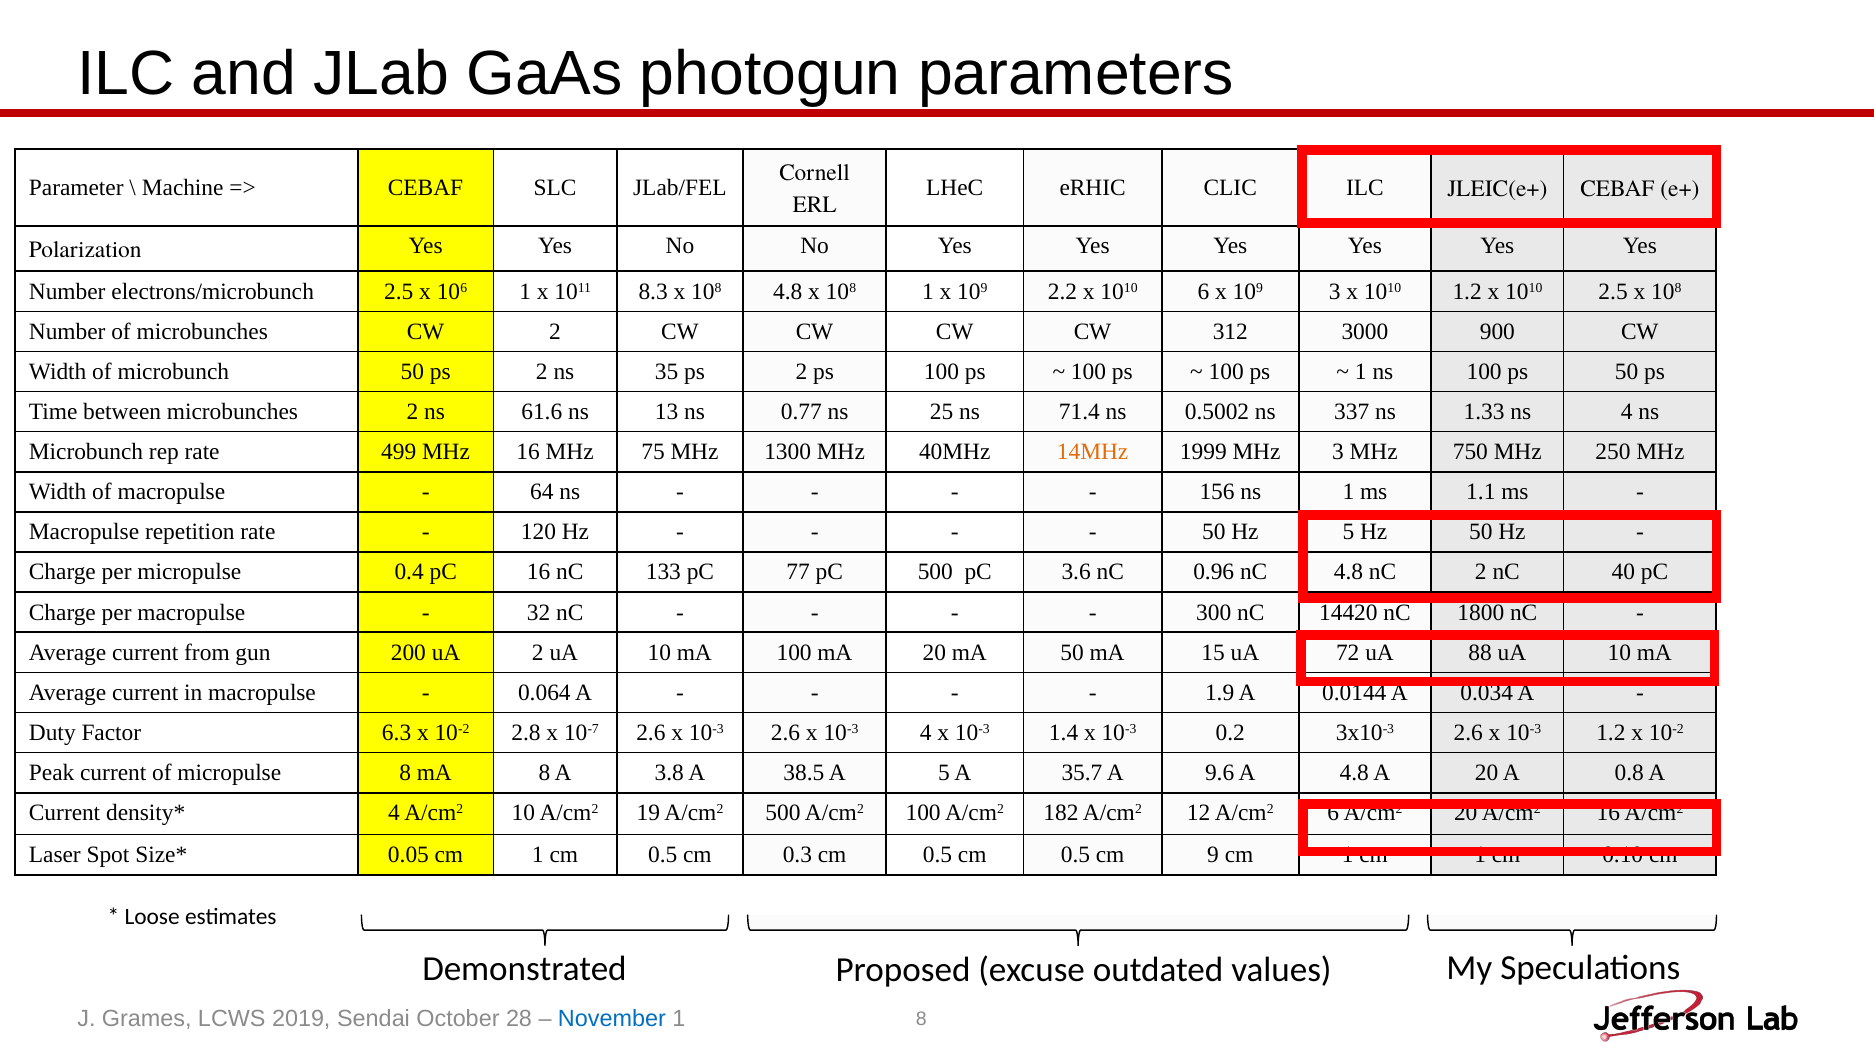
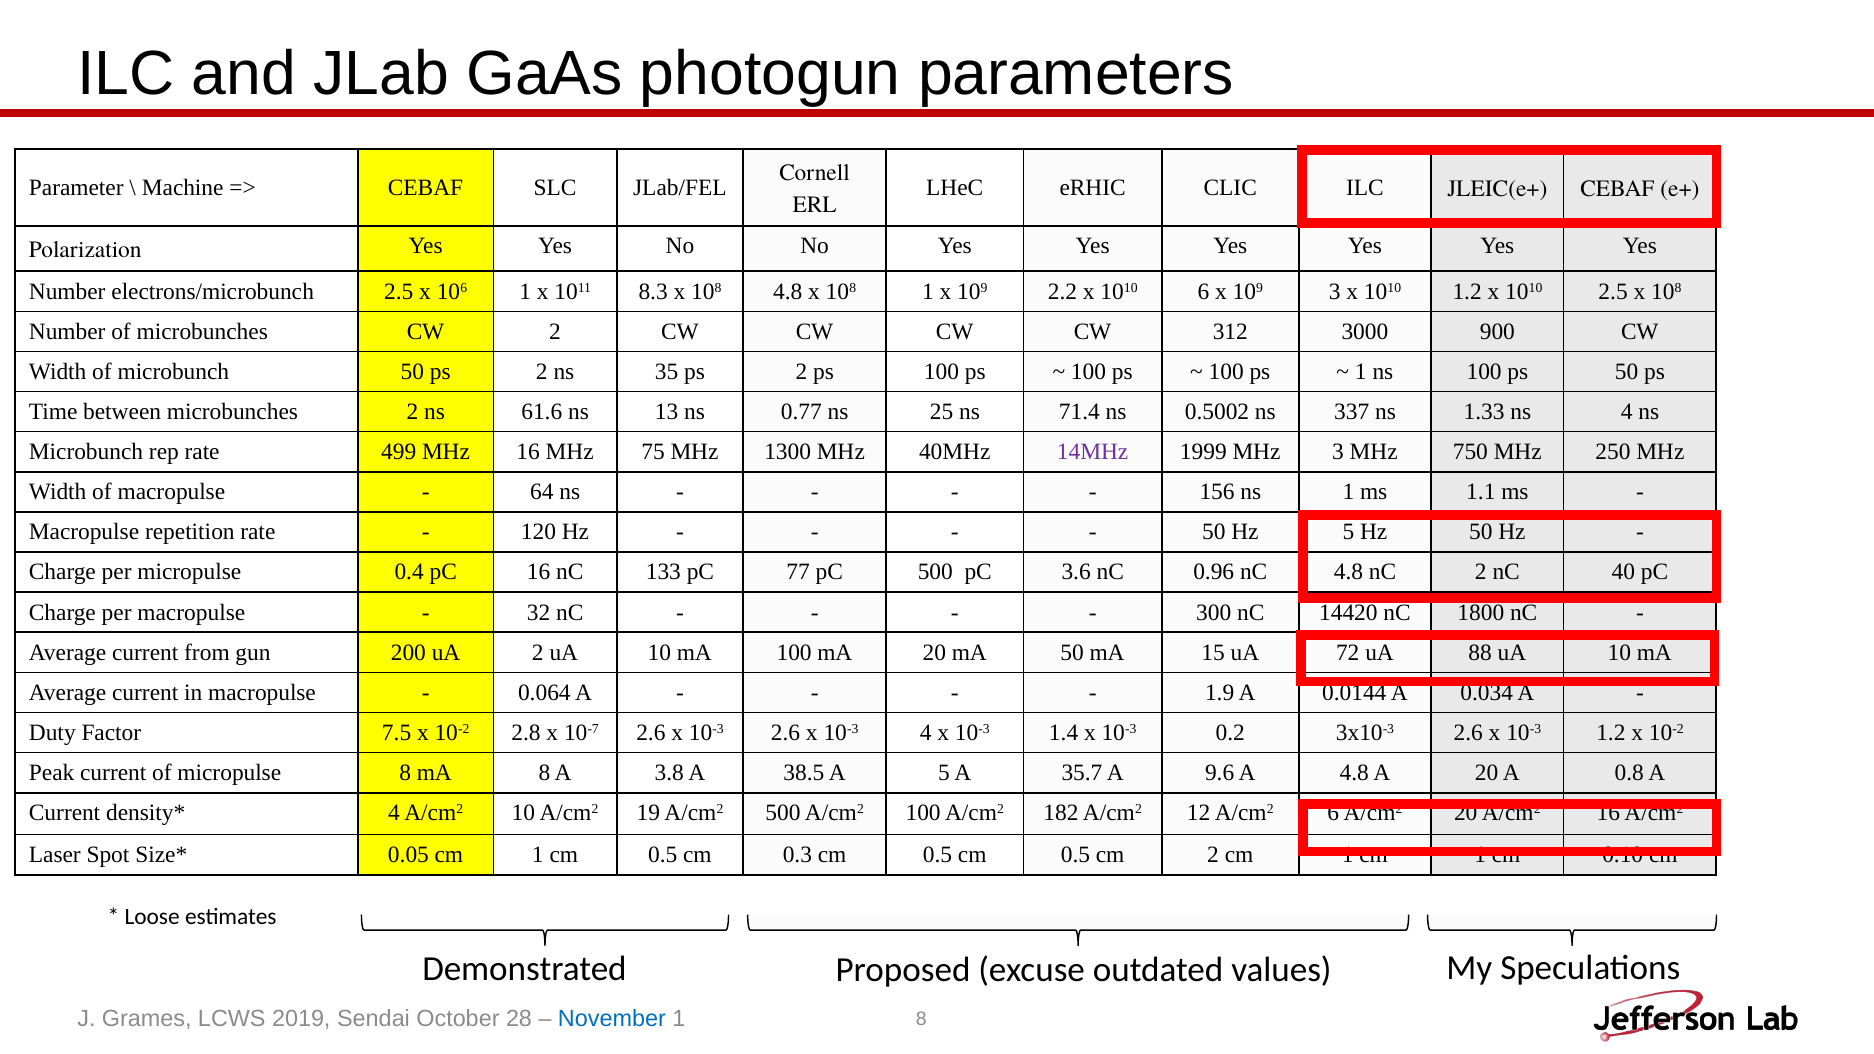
14MHz colour: orange -> purple
6.3: 6.3 -> 7.5
cm 9: 9 -> 2
